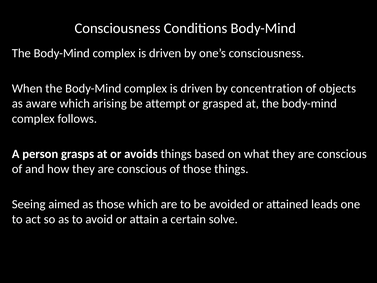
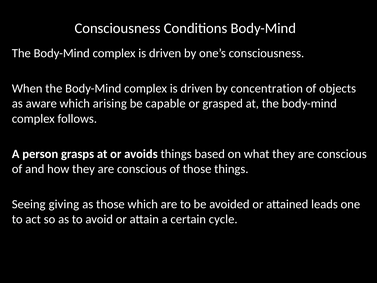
attempt: attempt -> capable
aimed: aimed -> giving
solve: solve -> cycle
